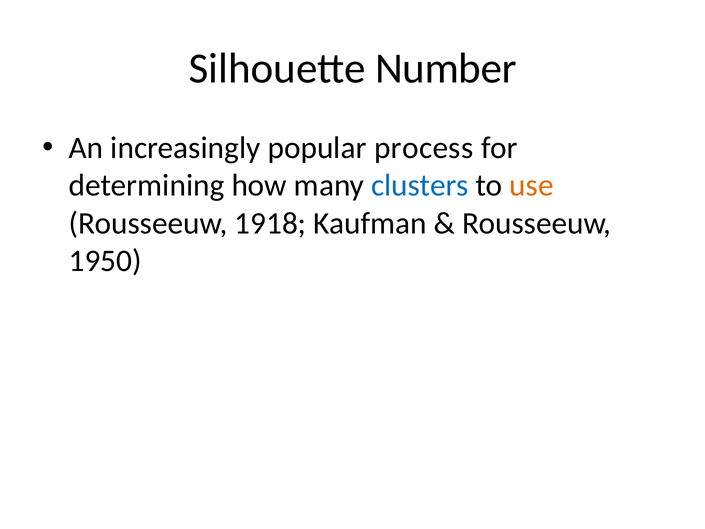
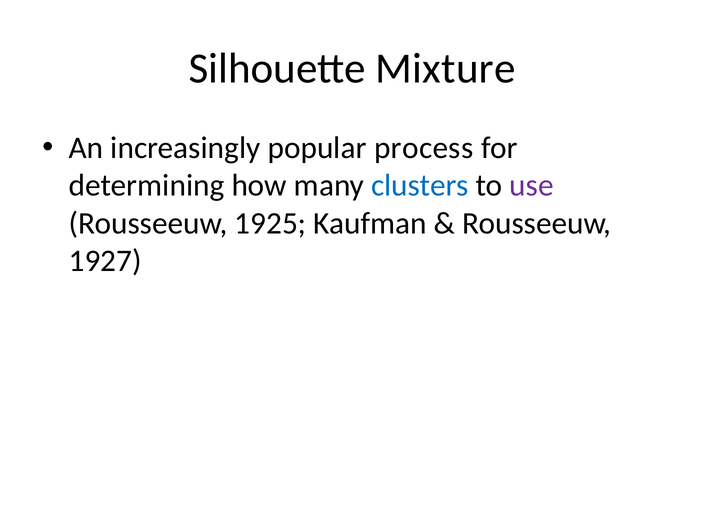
Number: Number -> Mixture
use colour: orange -> purple
1918: 1918 -> 1925
1950: 1950 -> 1927
